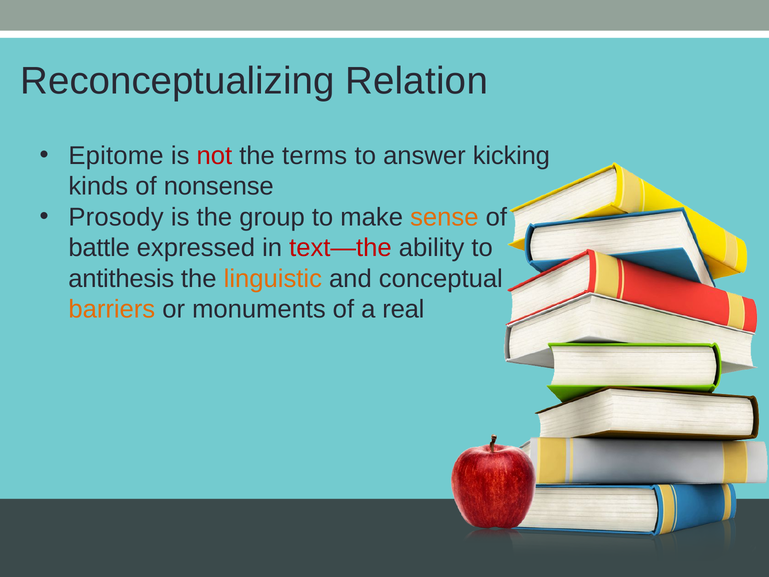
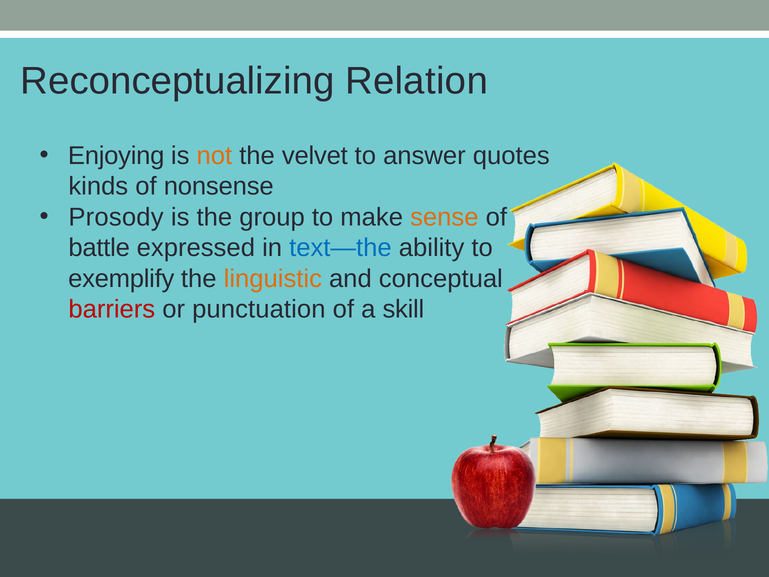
Epitome: Epitome -> Enjoying
not colour: red -> orange
terms: terms -> velvet
kicking: kicking -> quotes
text—the colour: red -> blue
antithesis: antithesis -> exemplify
barriers colour: orange -> red
monuments: monuments -> punctuation
real: real -> skill
